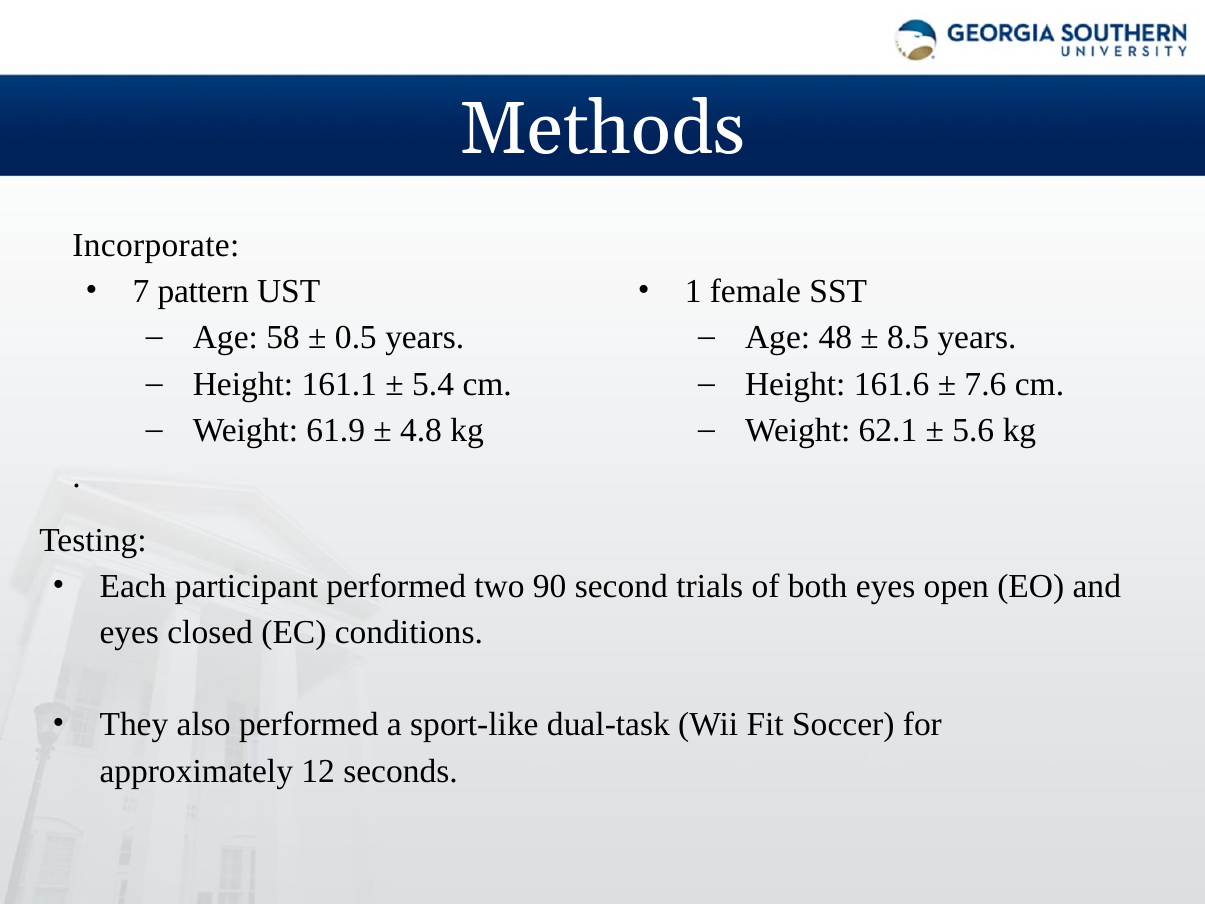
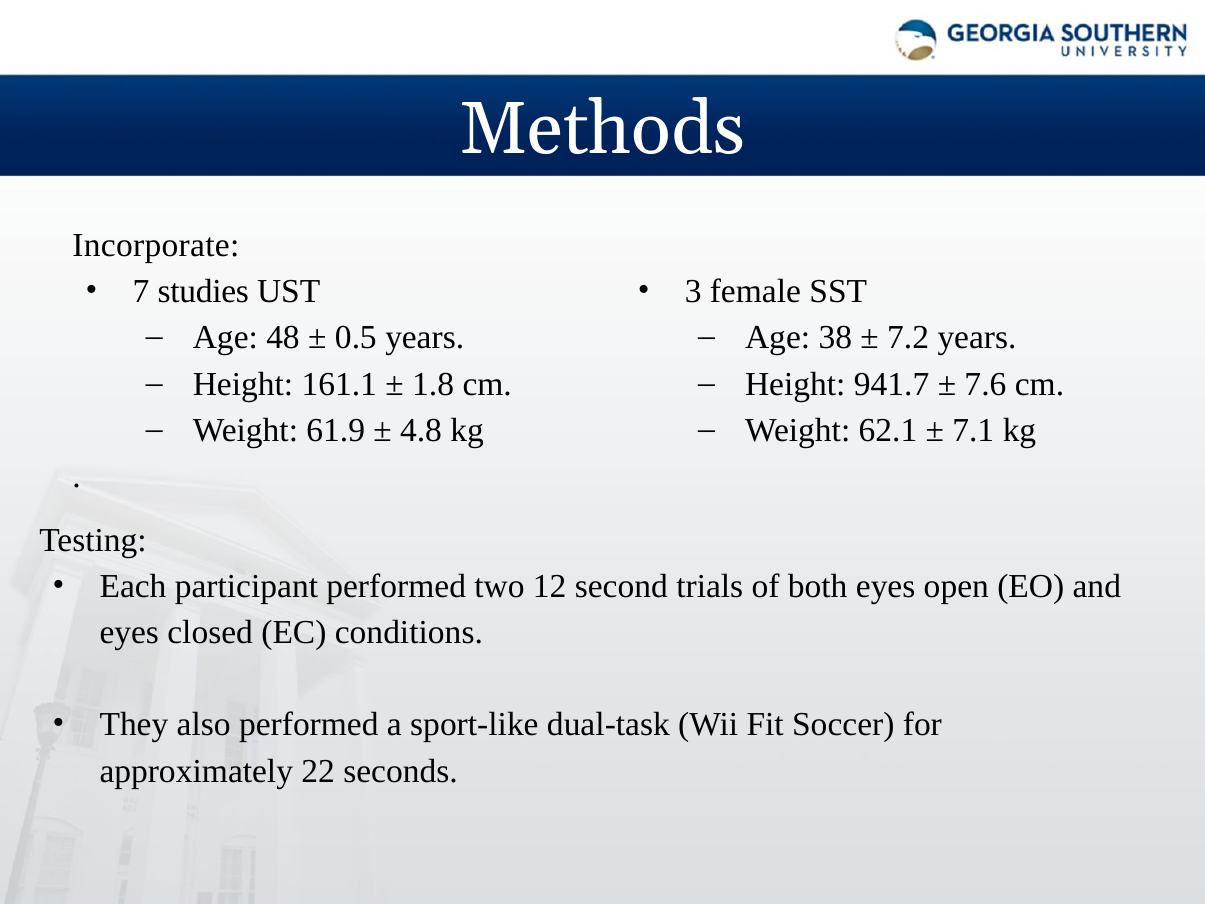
pattern: pattern -> studies
1: 1 -> 3
58: 58 -> 48
48: 48 -> 38
8.5: 8.5 -> 7.2
5.4: 5.4 -> 1.8
161.6: 161.6 -> 941.7
5.6: 5.6 -> 7.1
90: 90 -> 12
12: 12 -> 22
